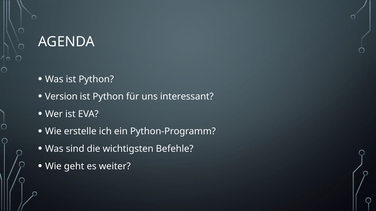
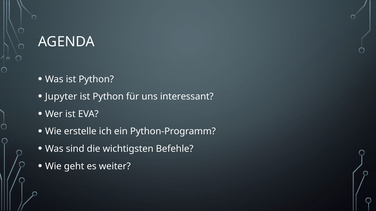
Version: Version -> Jupyter
